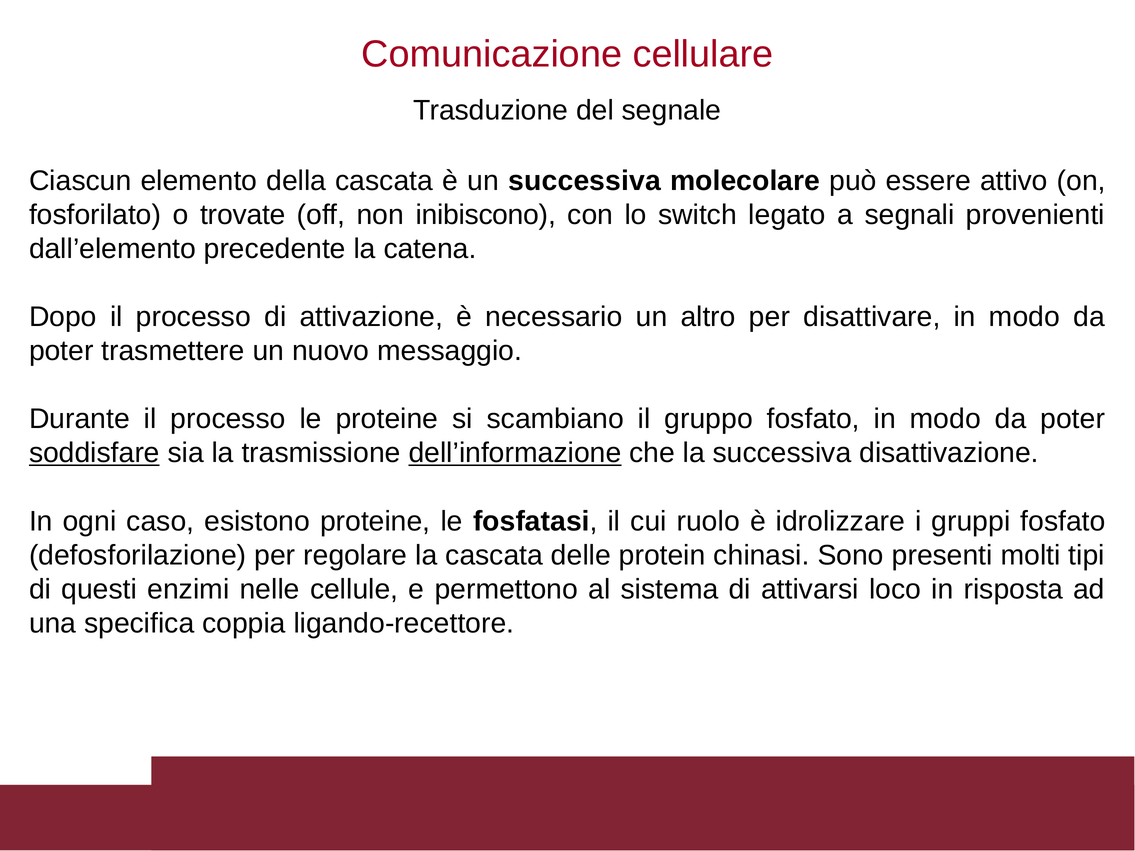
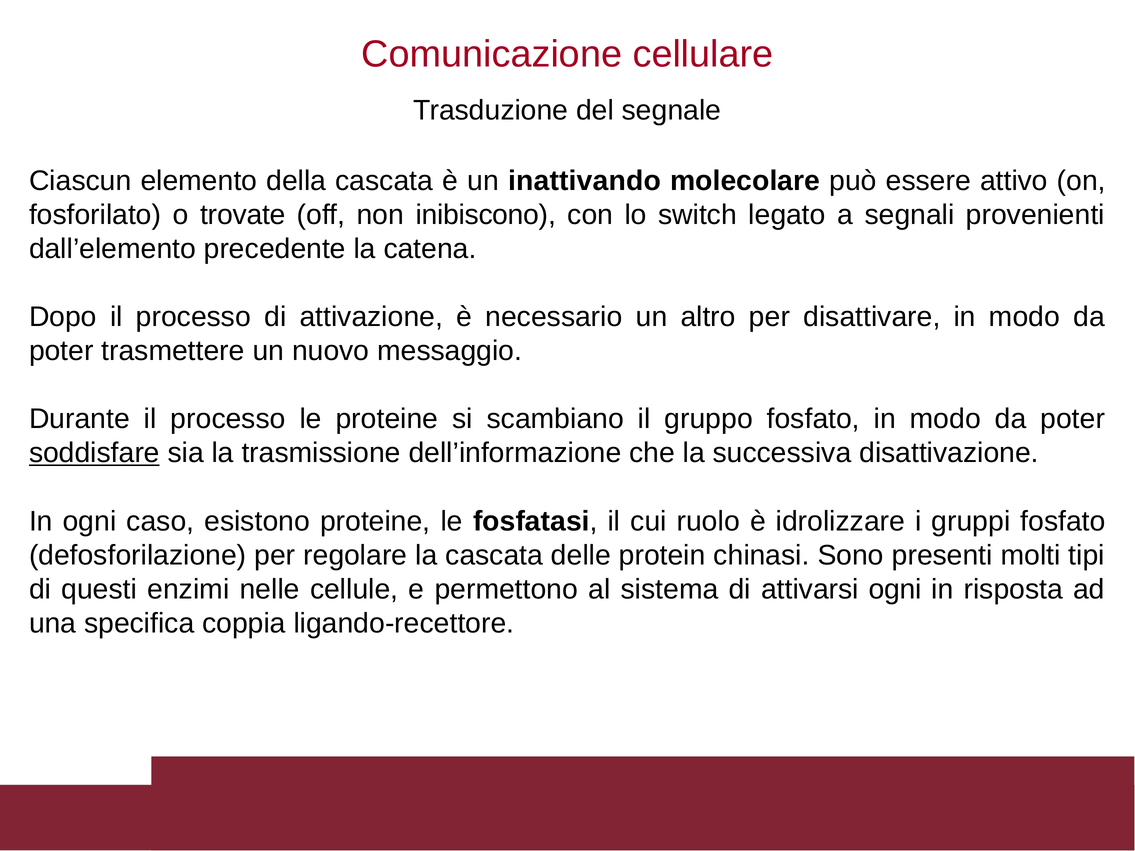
un successiva: successiva -> inattivando
dell’informazione underline: present -> none
attivarsi loco: loco -> ogni
